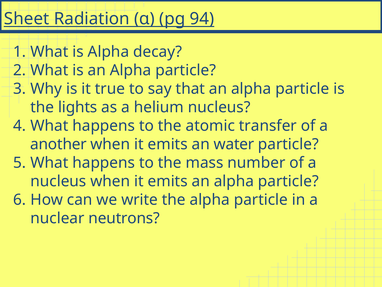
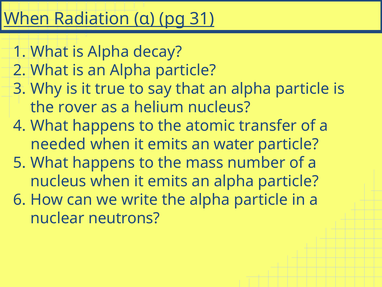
Sheet at (27, 19): Sheet -> When
94: 94 -> 31
lights: lights -> rover
another: another -> needed
